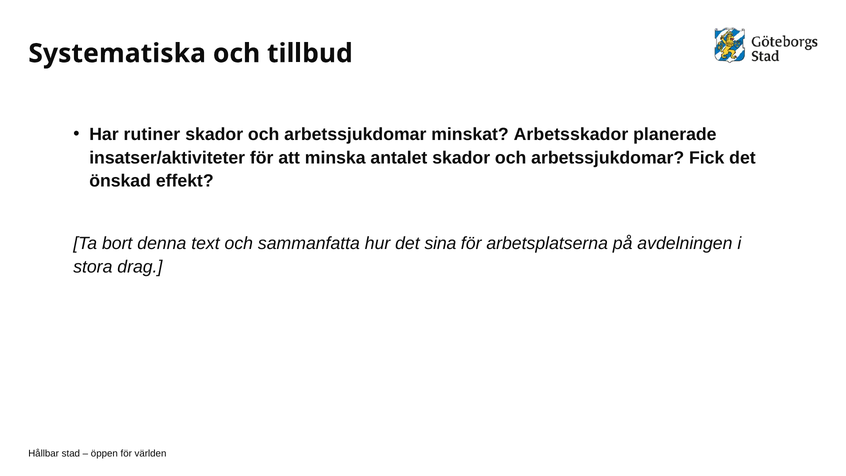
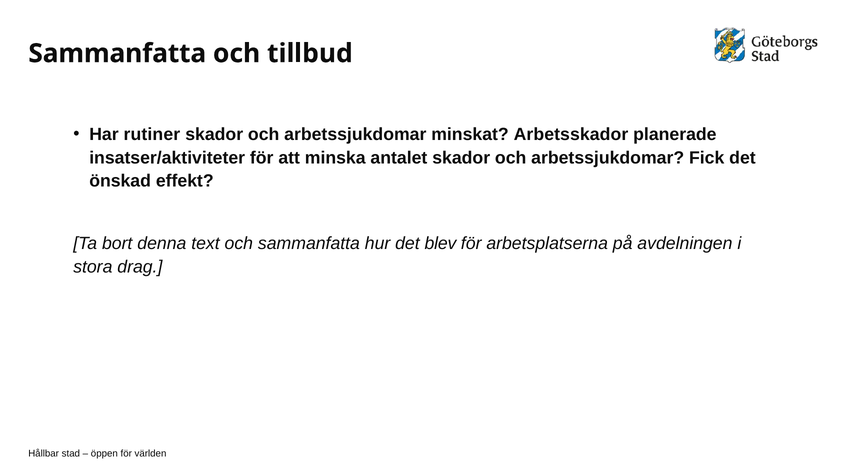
Systematiska at (117, 53): Systematiska -> Sammanfatta
sina: sina -> blev
